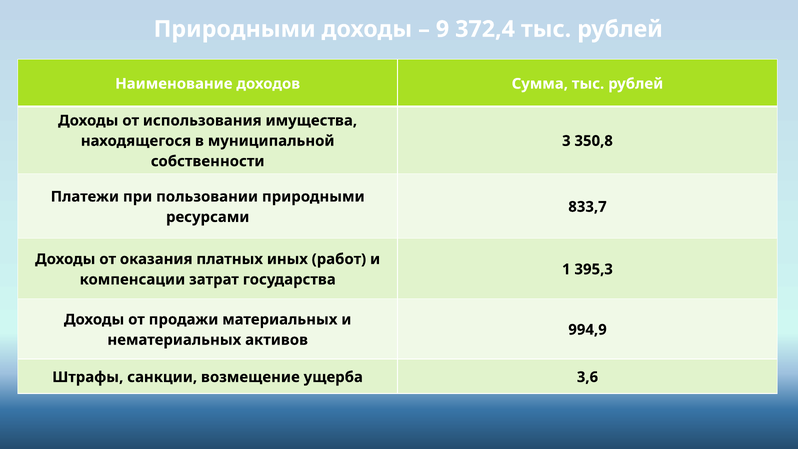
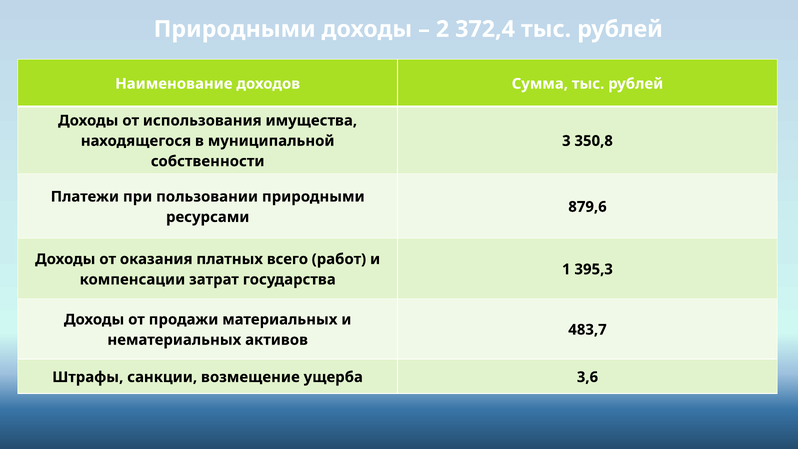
9: 9 -> 2
833,7: 833,7 -> 879,6
иных: иных -> всего
994,9: 994,9 -> 483,7
